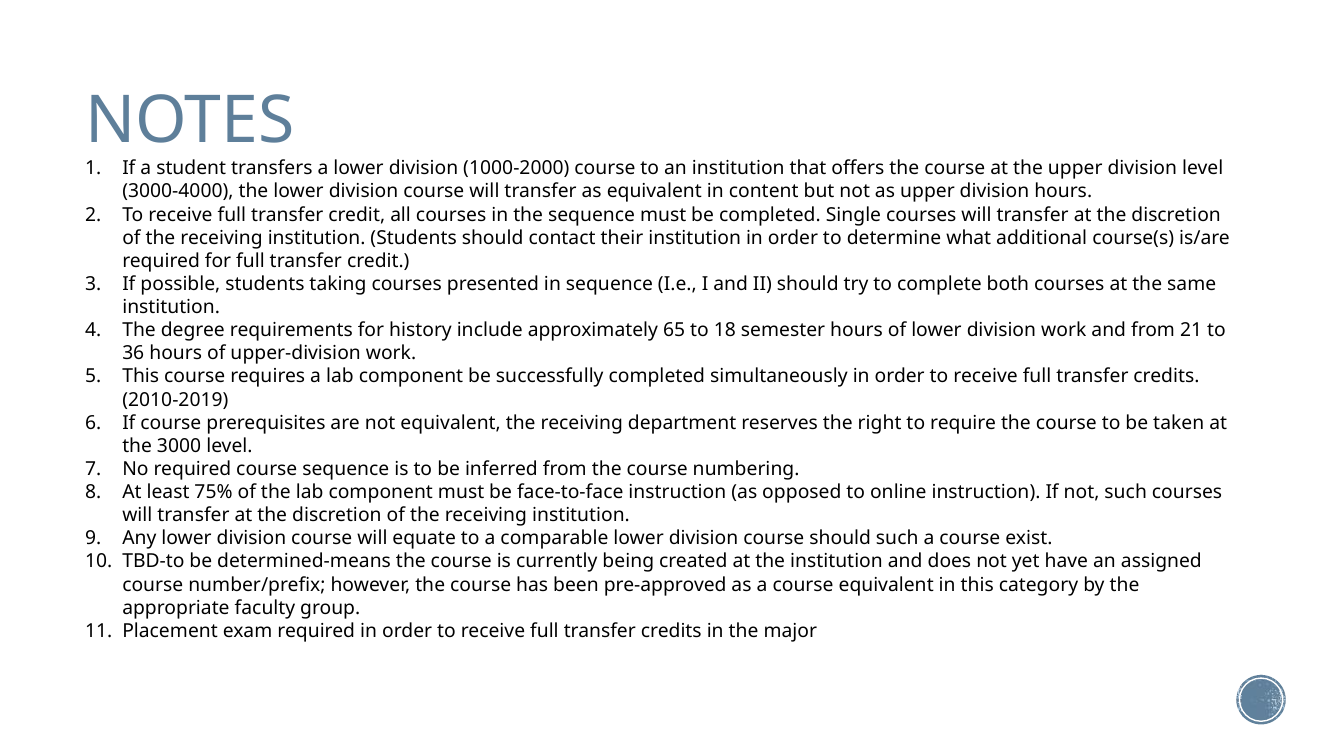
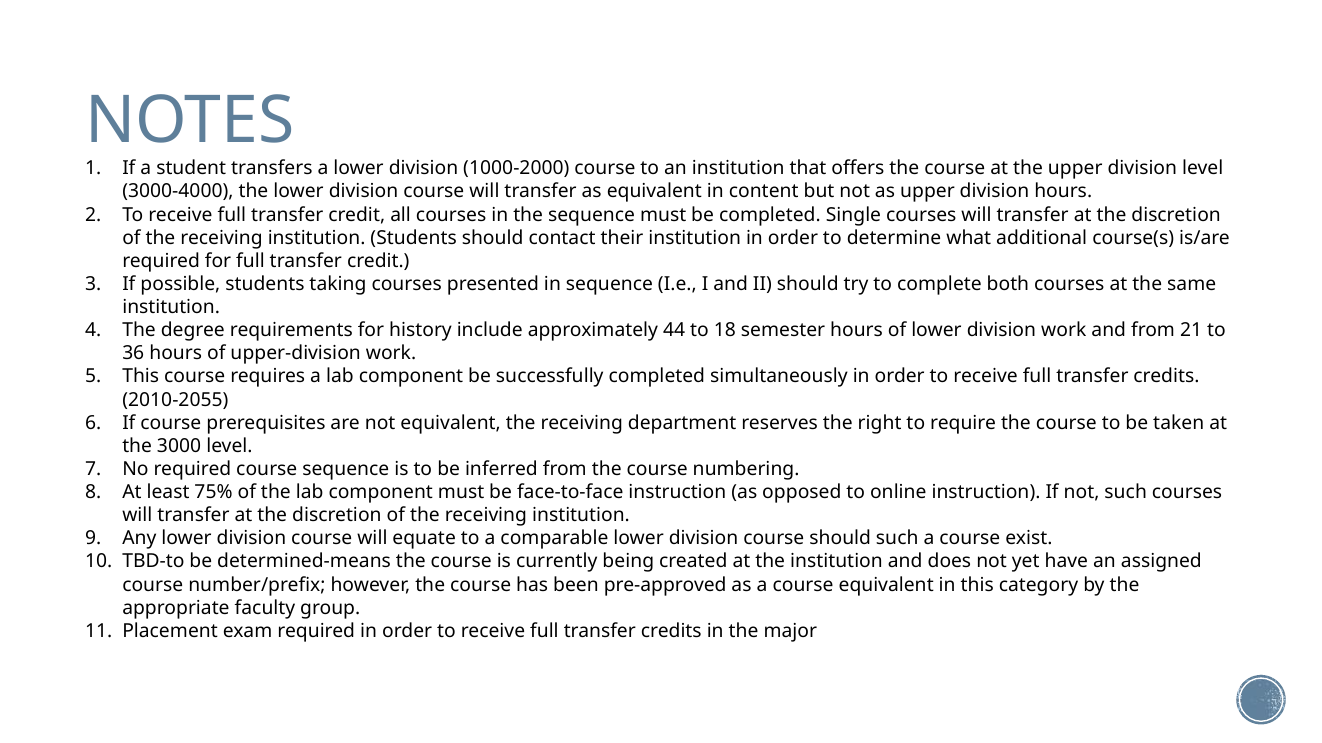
65: 65 -> 44
2010-2019: 2010-2019 -> 2010-2055
